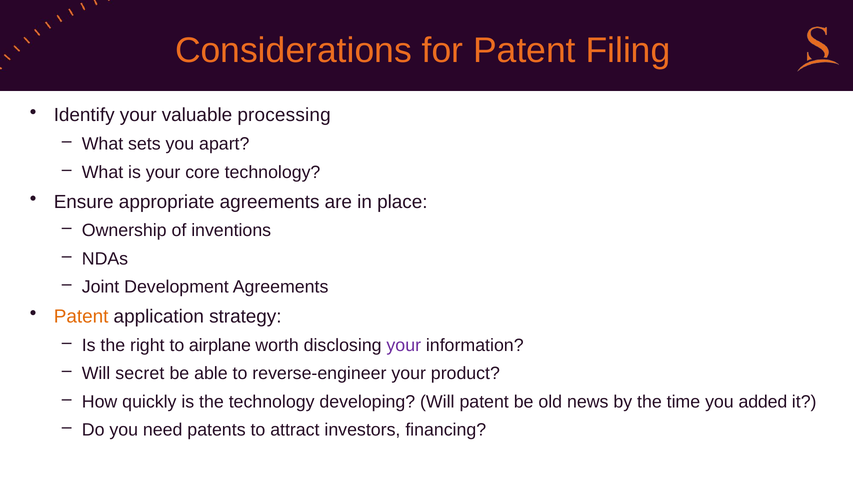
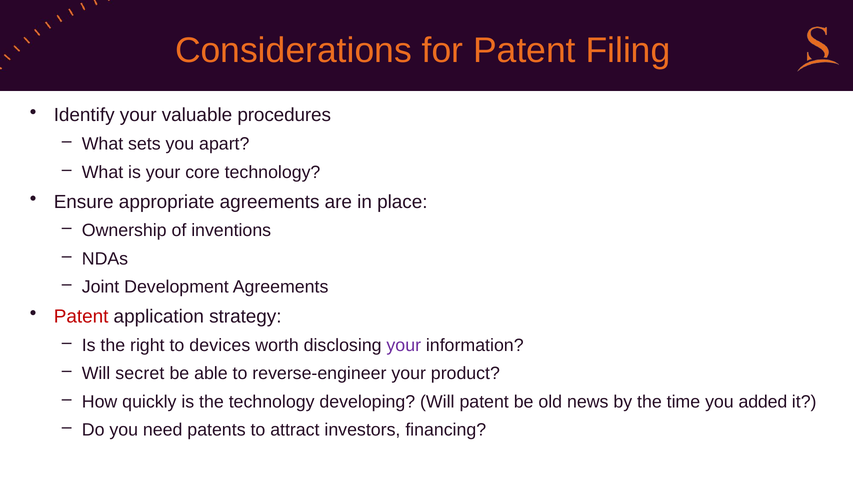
processing: processing -> procedures
Patent at (81, 316) colour: orange -> red
airplane: airplane -> devices
